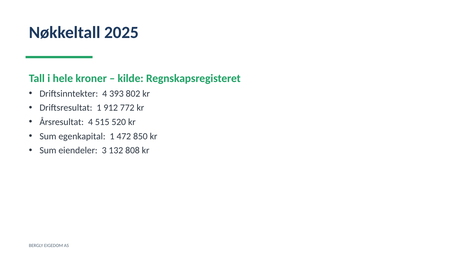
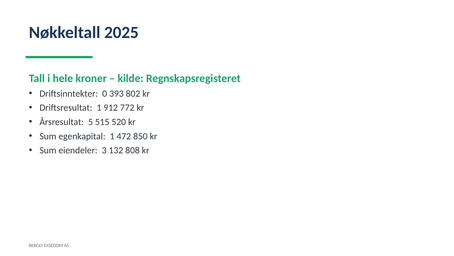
Driftsinntekter 4: 4 -> 0
Årsresultat 4: 4 -> 5
